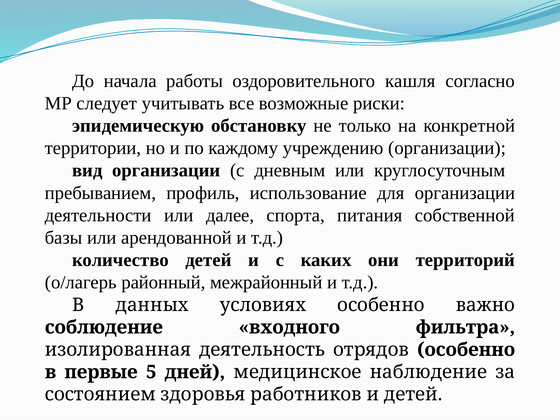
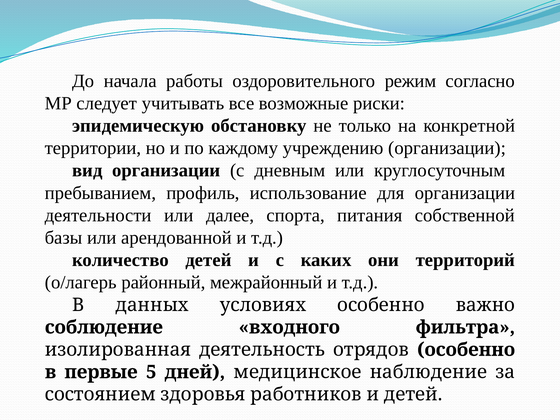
кашля: кашля -> режим
